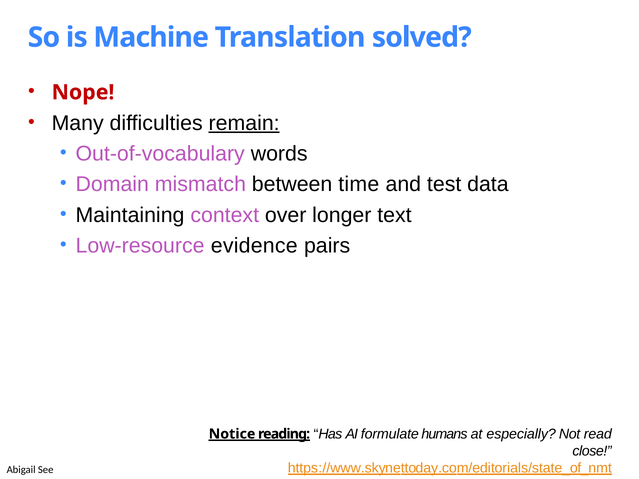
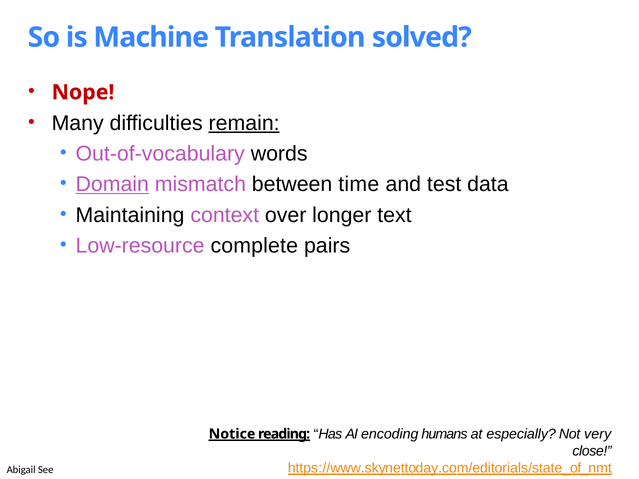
Domain underline: none -> present
evidence: evidence -> complete
formulate: formulate -> encoding
read: read -> very
